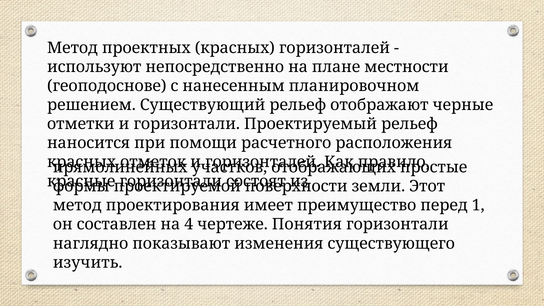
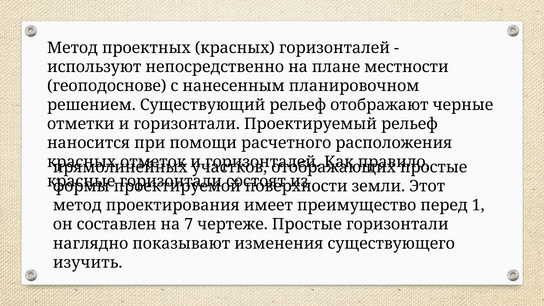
4: 4 -> 7
чертеже Понятия: Понятия -> Простые
